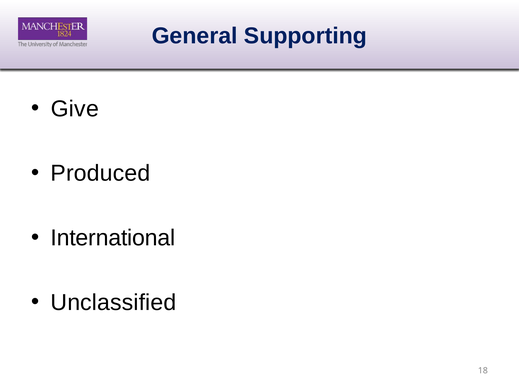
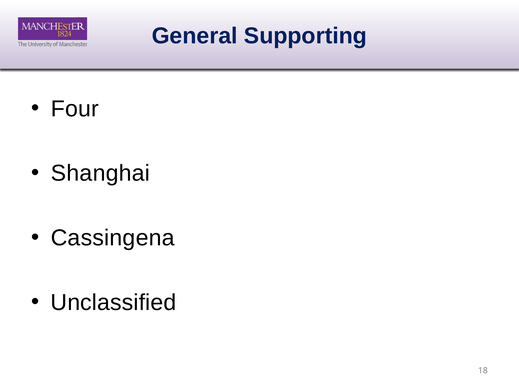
Give: Give -> Four
Produced: Produced -> Shanghai
International: International -> Cassingena
